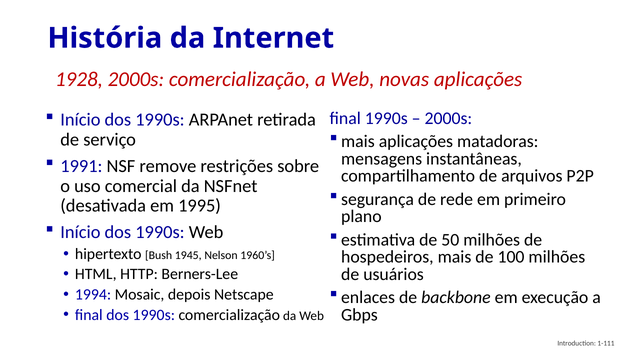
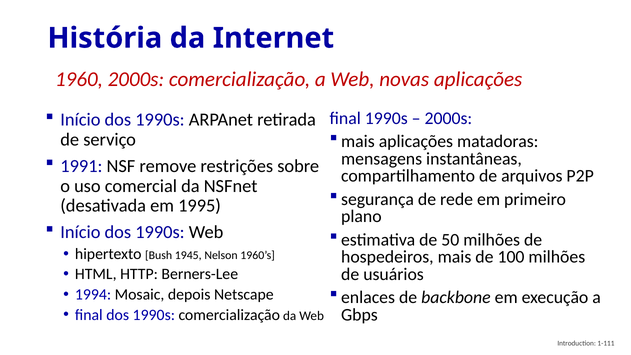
1928: 1928 -> 1960
